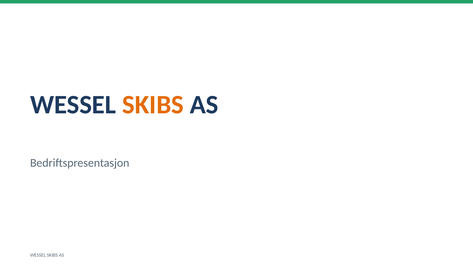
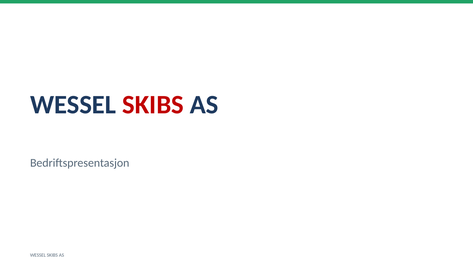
SKIBS at (153, 105) colour: orange -> red
